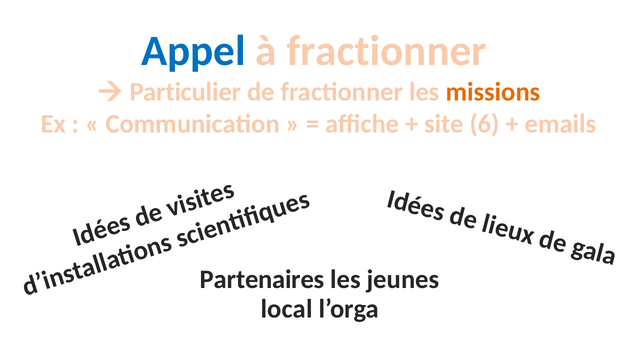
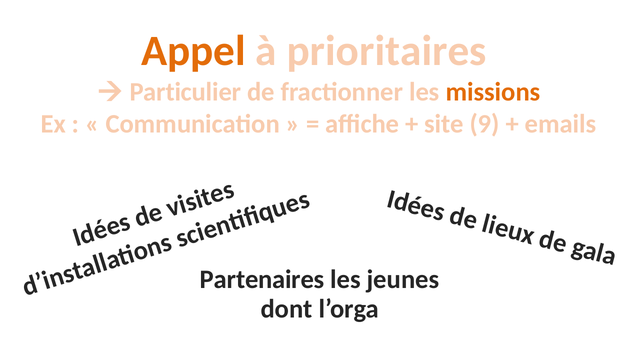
Appel colour: blue -> orange
à fractionner: fractionner -> prioritaires
6: 6 -> 9
local: local -> dont
